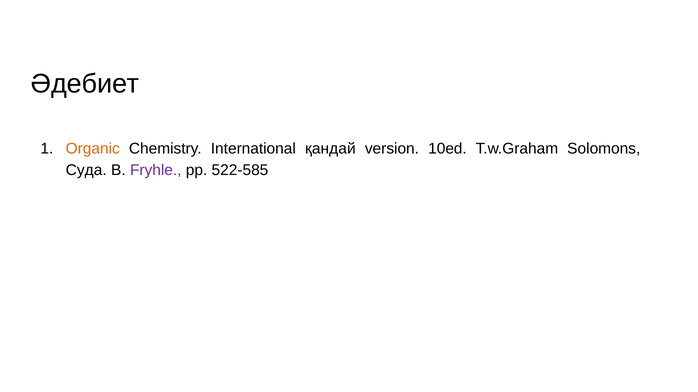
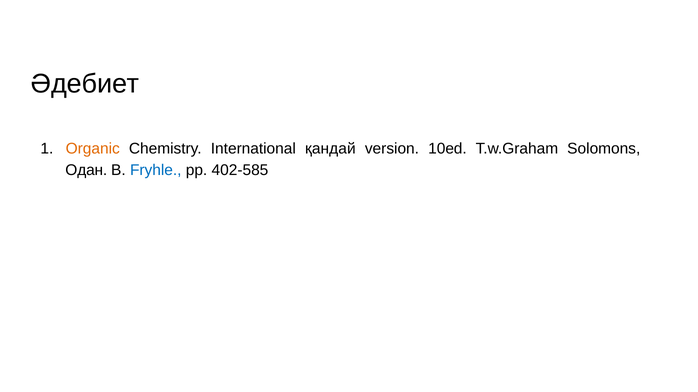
Суда: Суда -> Одан
Fryhle colour: purple -> blue
522-585: 522-585 -> 402-585
